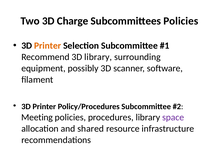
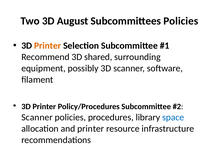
Charge: Charge -> August
3D library: library -> shared
Meeting at (37, 118): Meeting -> Scanner
space colour: purple -> blue
and shared: shared -> printer
